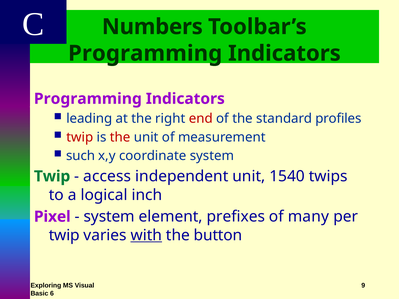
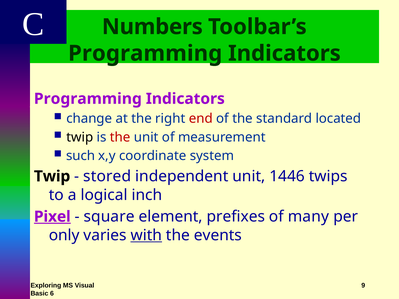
leading: leading -> change
profiles: profiles -> located
twip at (80, 137) colour: red -> black
Twip at (52, 176) colour: green -> black
access: access -> stored
1540: 1540 -> 1446
Pixel underline: none -> present
system at (109, 217): system -> square
twip at (64, 235): twip -> only
button: button -> events
